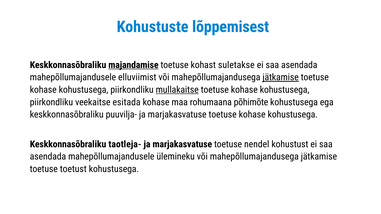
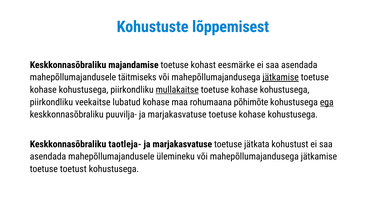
majandamise underline: present -> none
suletakse: suletakse -> eesmärke
elluviimist: elluviimist -> täitmiseks
esitada: esitada -> lubatud
ega underline: none -> present
nendel: nendel -> jätkata
